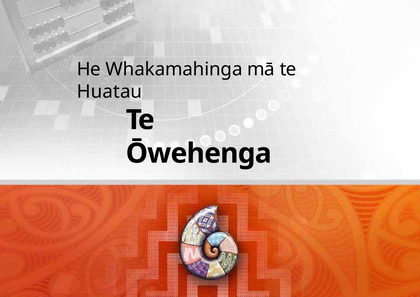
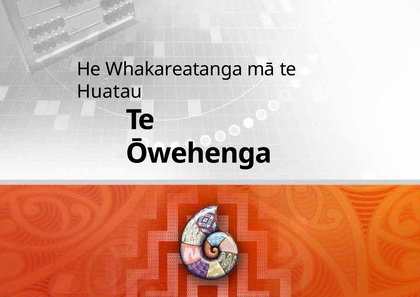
Whakamahinga: Whakamahinga -> Whakareatanga
